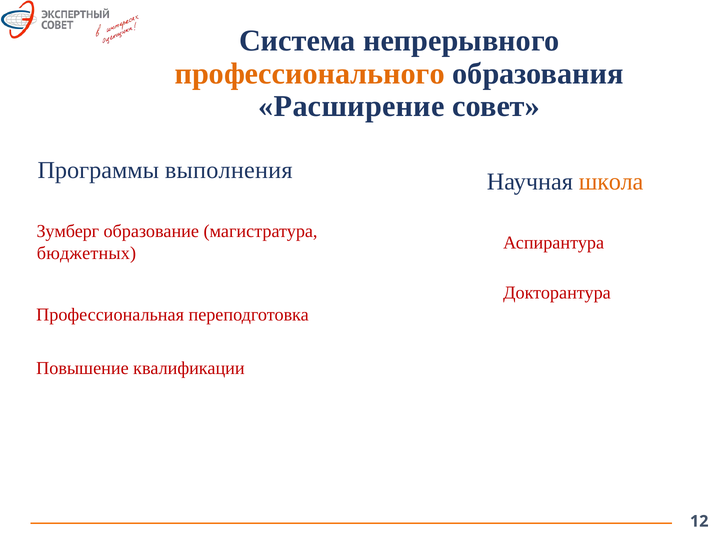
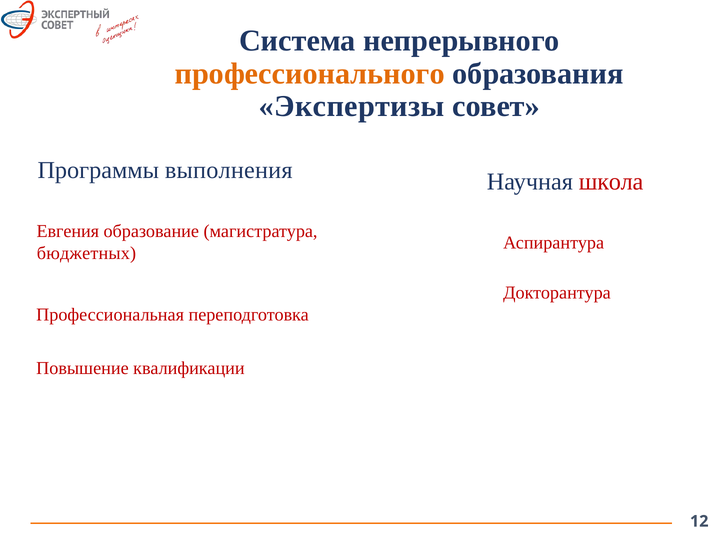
Расширение: Расширение -> Экспертизы
школа colour: orange -> red
Зумберг: Зумберг -> Евгения
